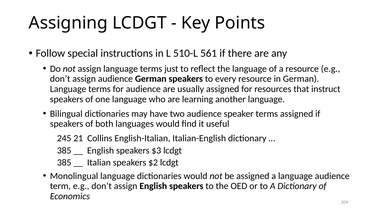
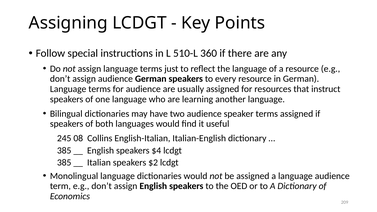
561: 561 -> 360
21: 21 -> 08
$3: $3 -> $4
